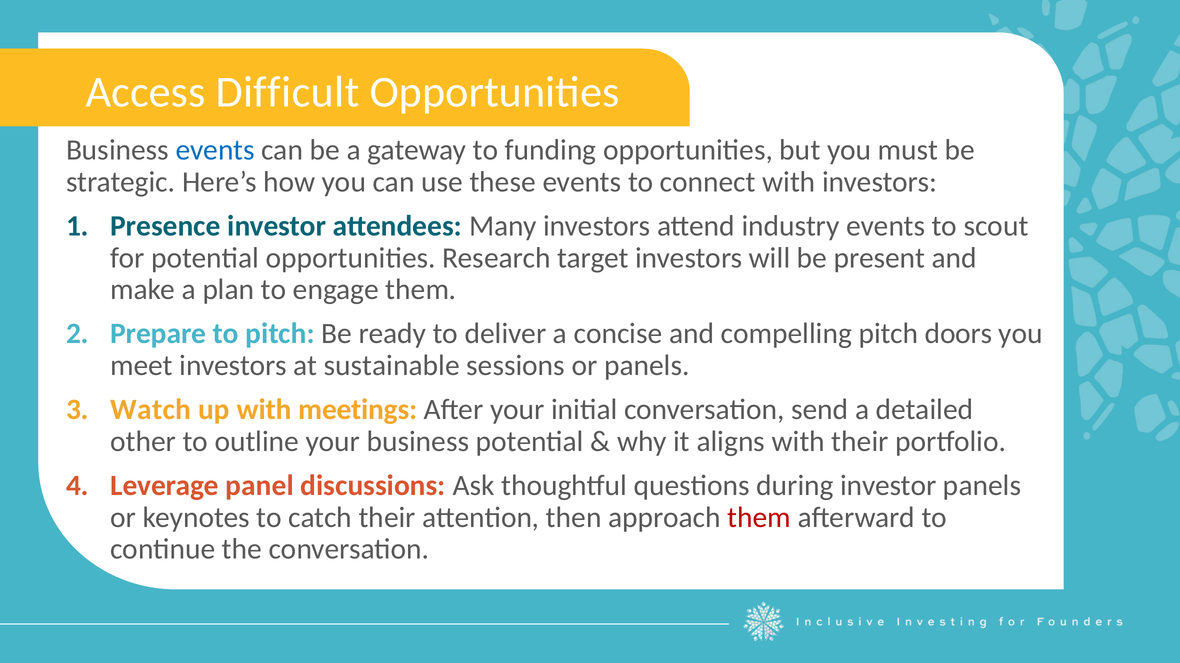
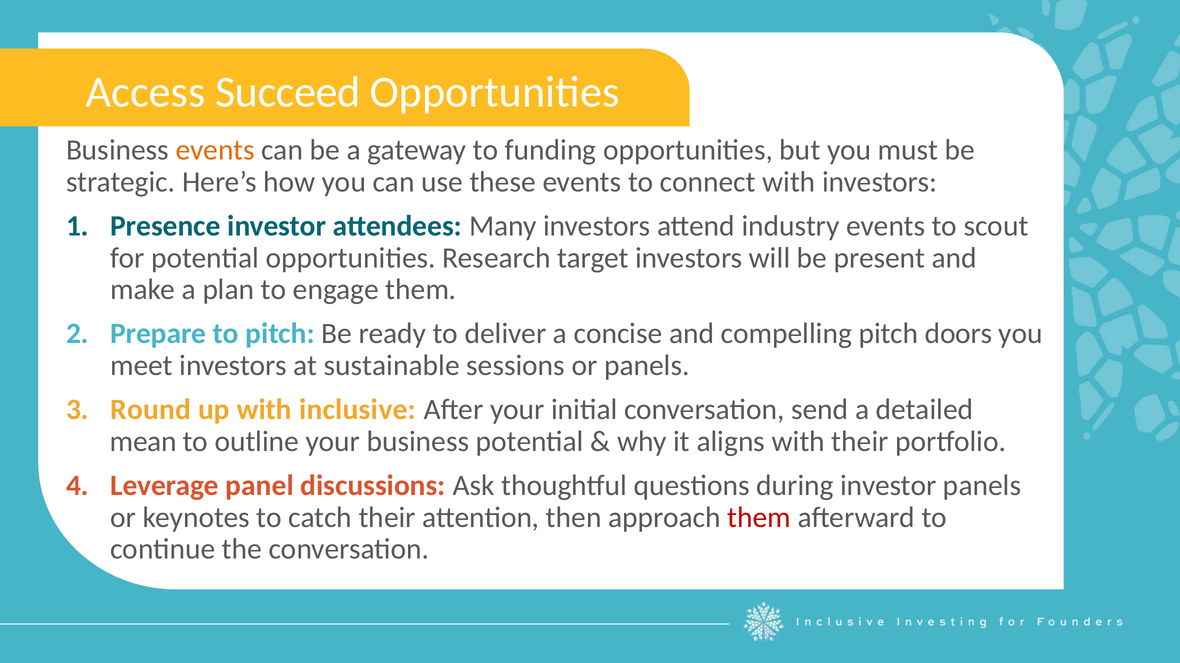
Difficult: Difficult -> Succeed
events at (215, 150) colour: blue -> orange
Watch: Watch -> Round
meetings: meetings -> inclusive
other: other -> mean
